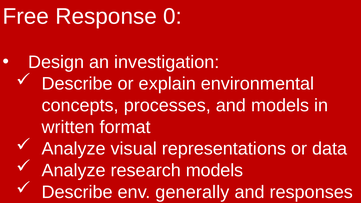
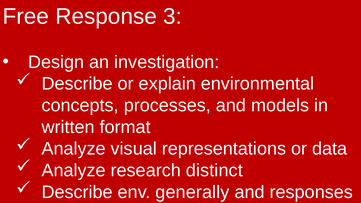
0: 0 -> 3
research models: models -> distinct
